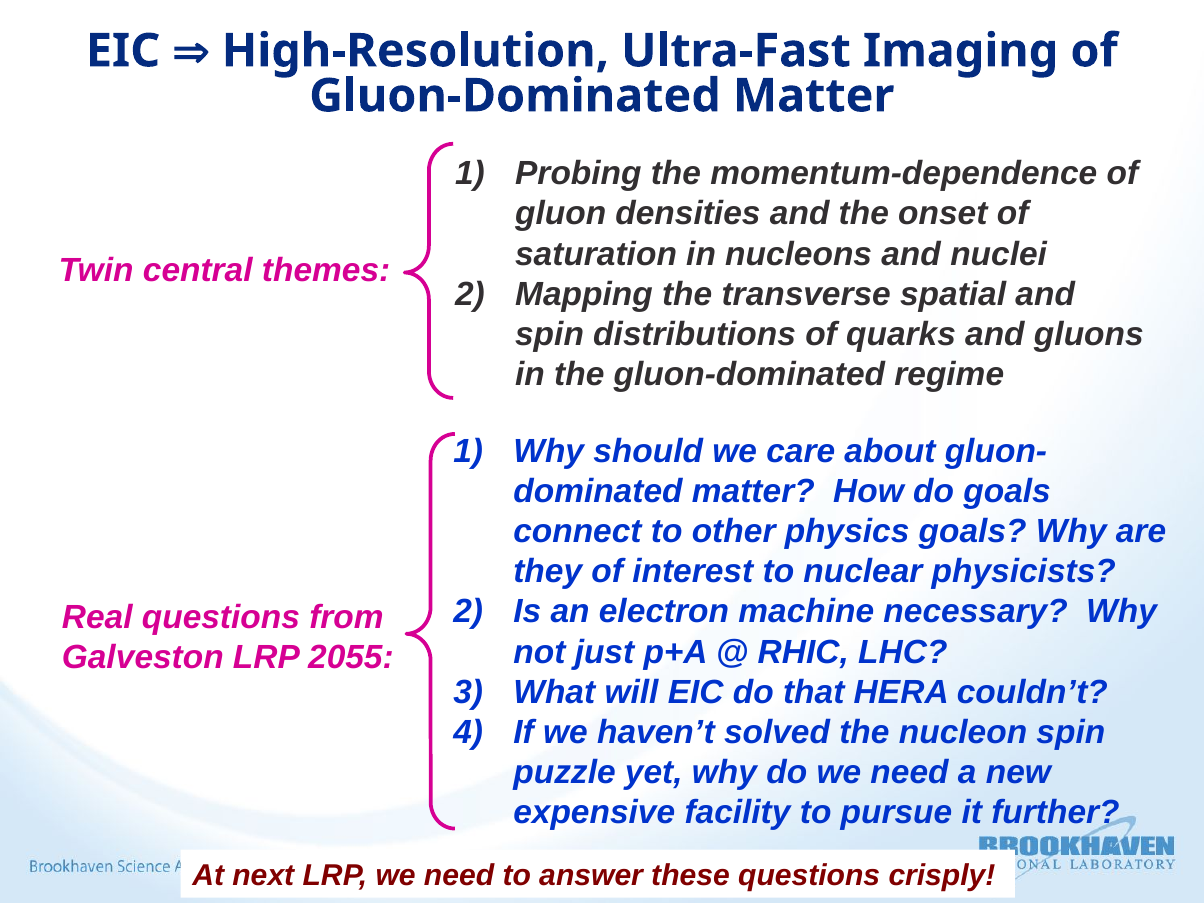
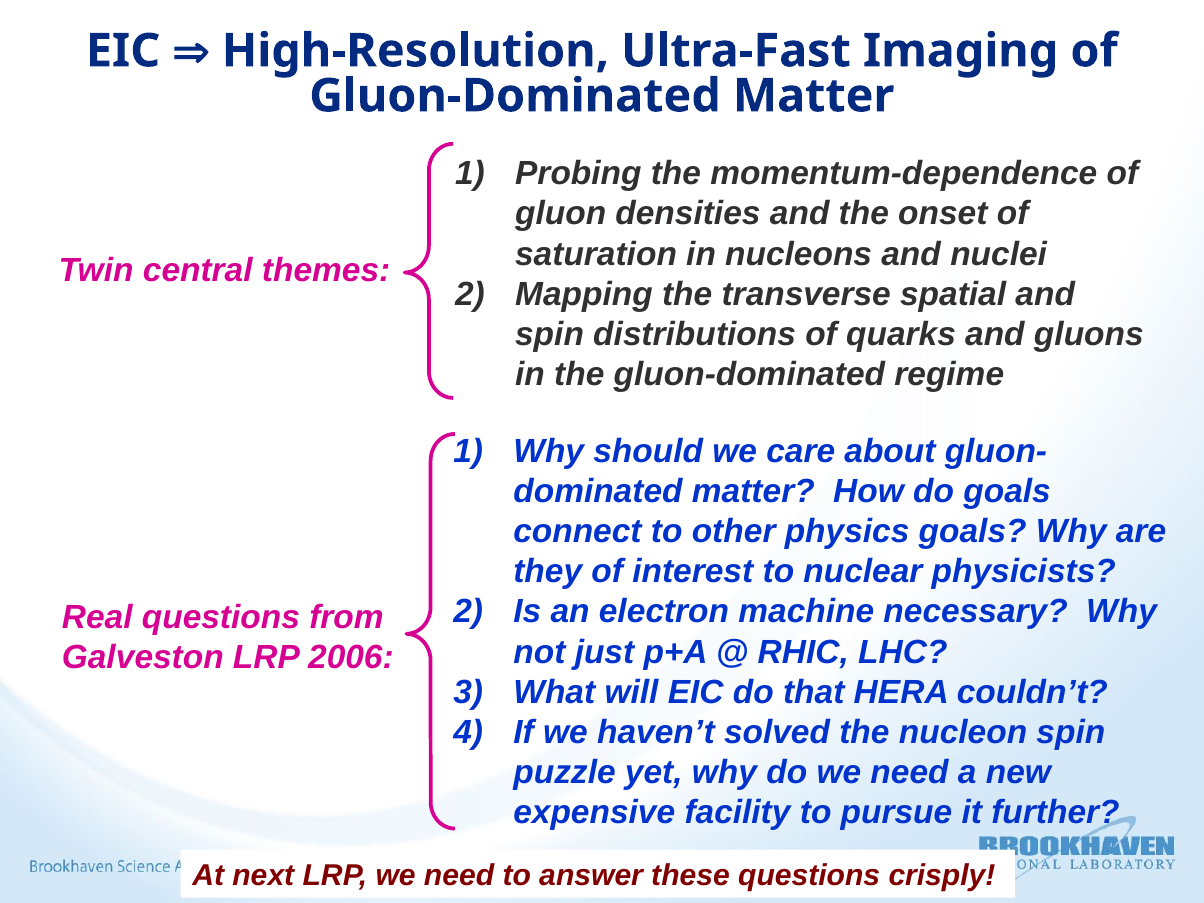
2055: 2055 -> 2006
